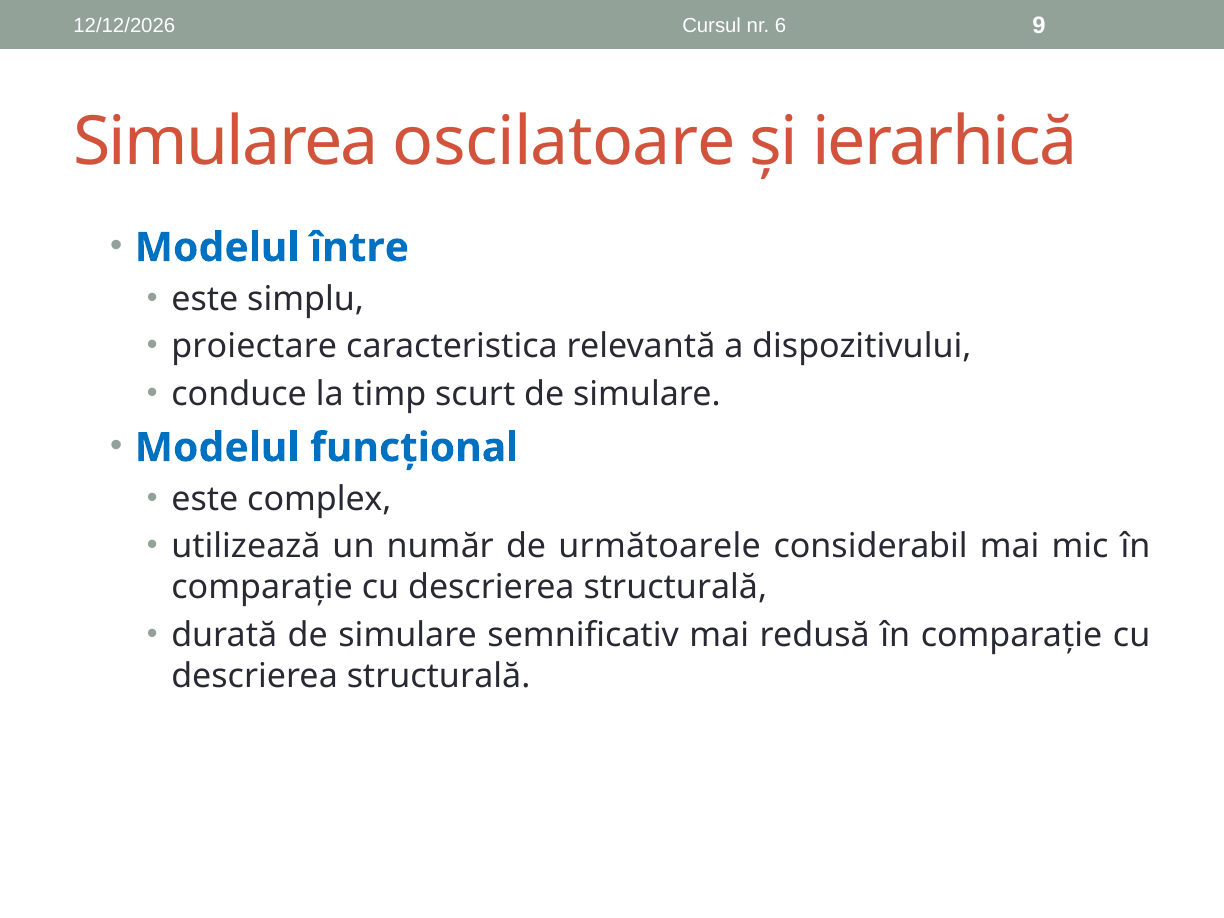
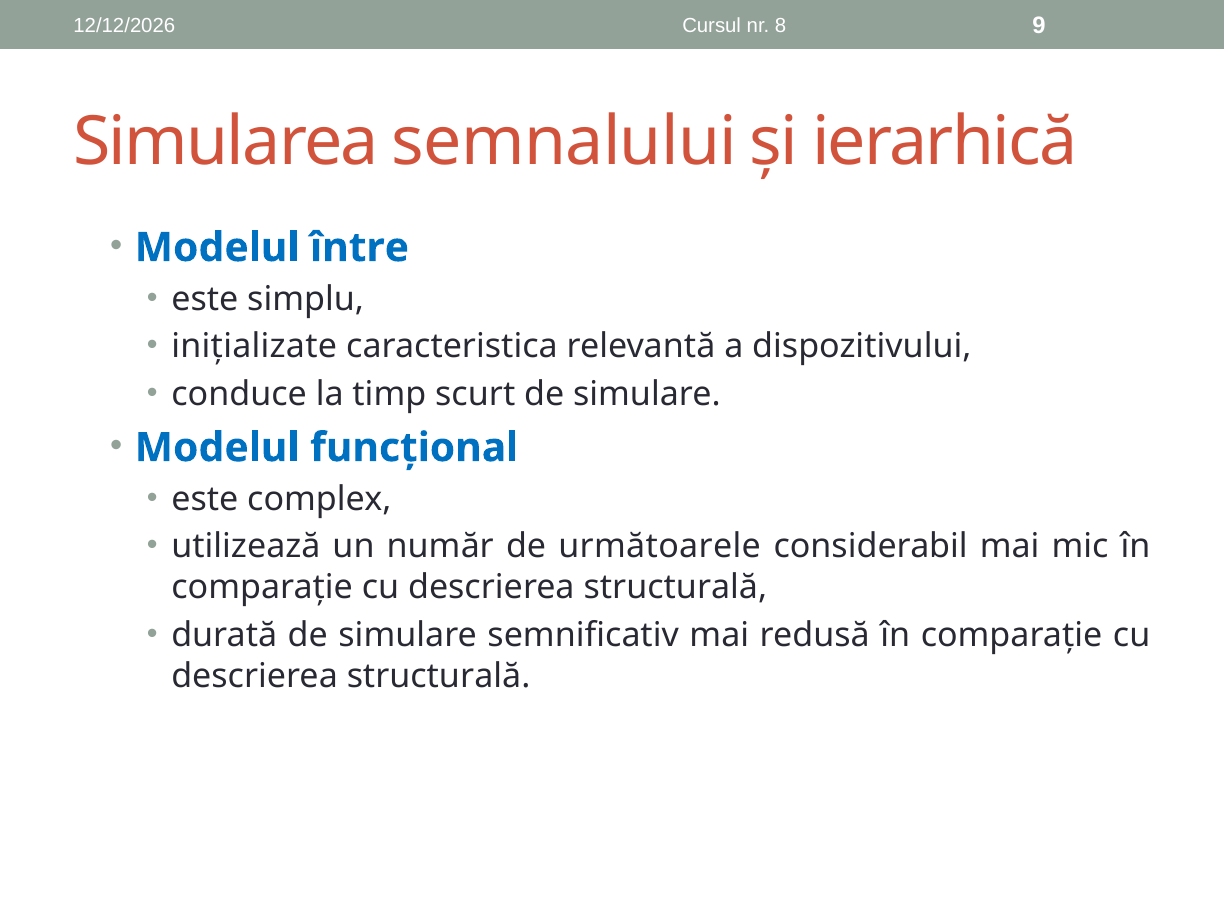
6: 6 -> 8
oscilatoare: oscilatoare -> semnalului
proiectare: proiectare -> inițializate
